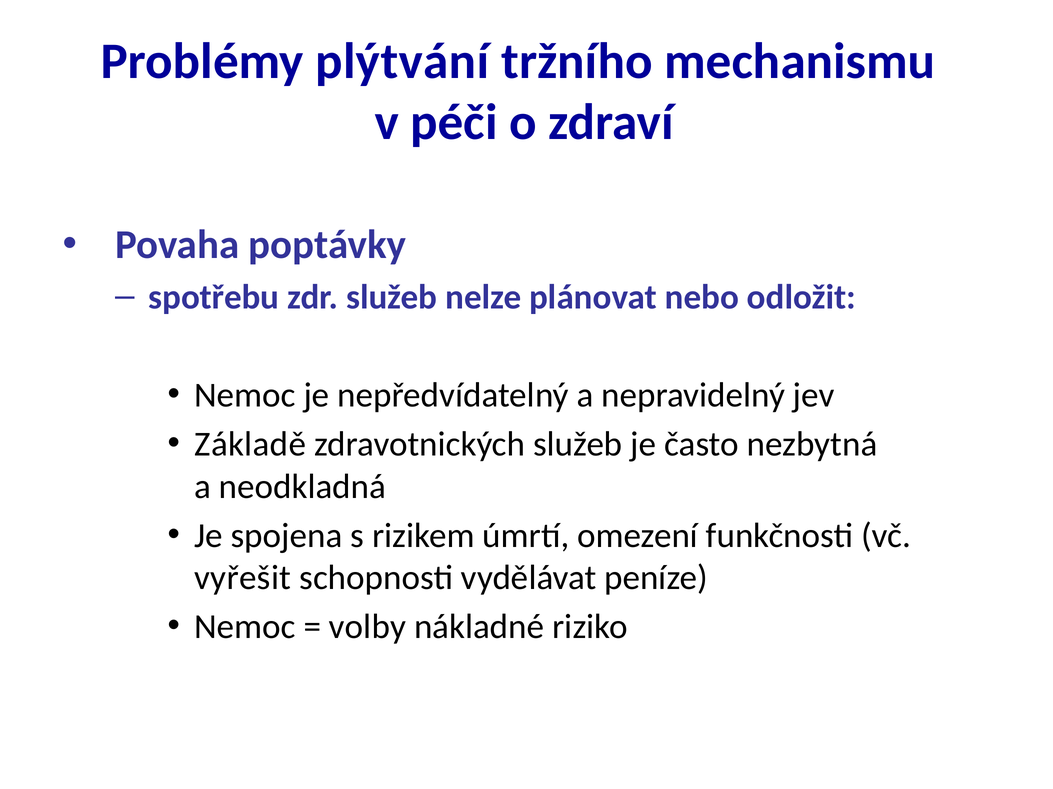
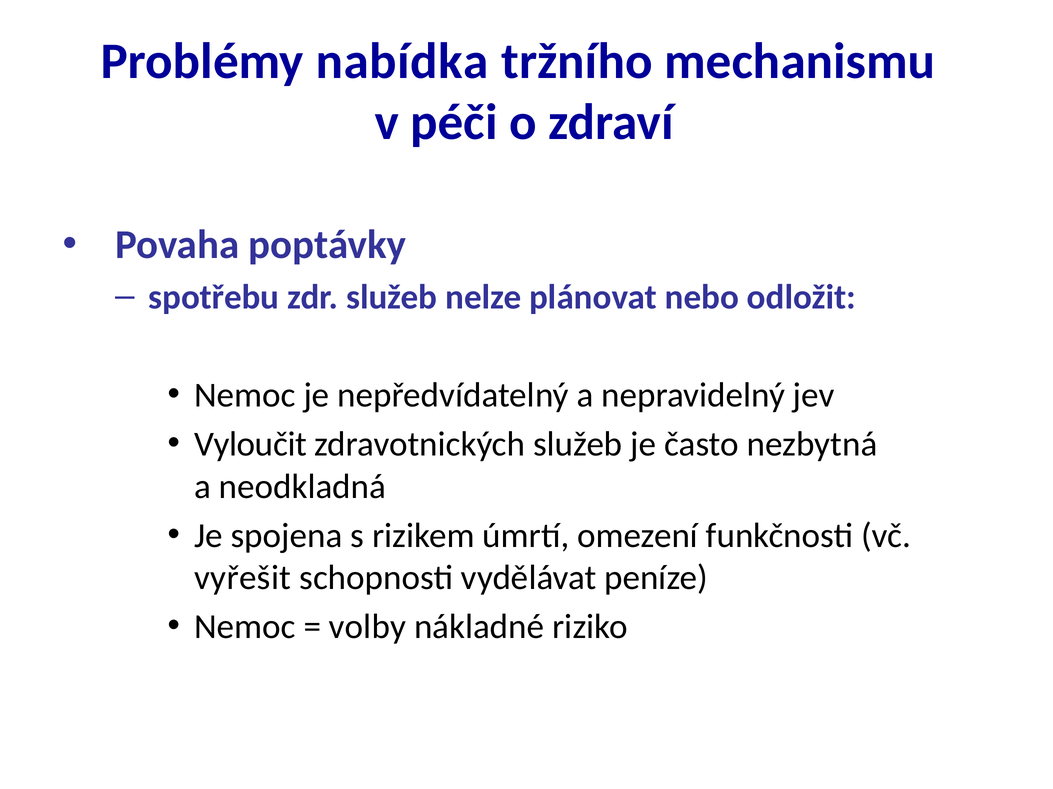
plýtvání: plýtvání -> nabídka
Základě: Základě -> Vyloučit
